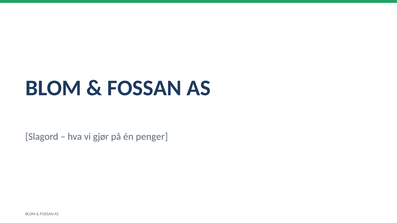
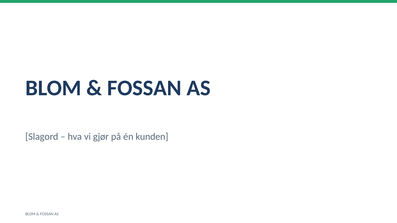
penger: penger -> kunden
